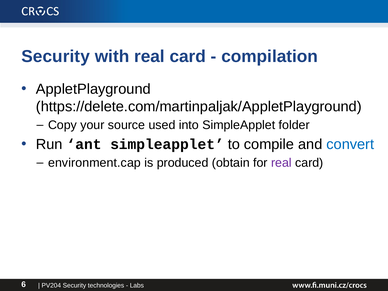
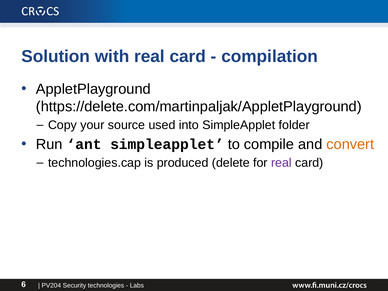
Security at (56, 57): Security -> Solution
convert colour: blue -> orange
environment.cap: environment.cap -> technologies.cap
obtain: obtain -> delete
